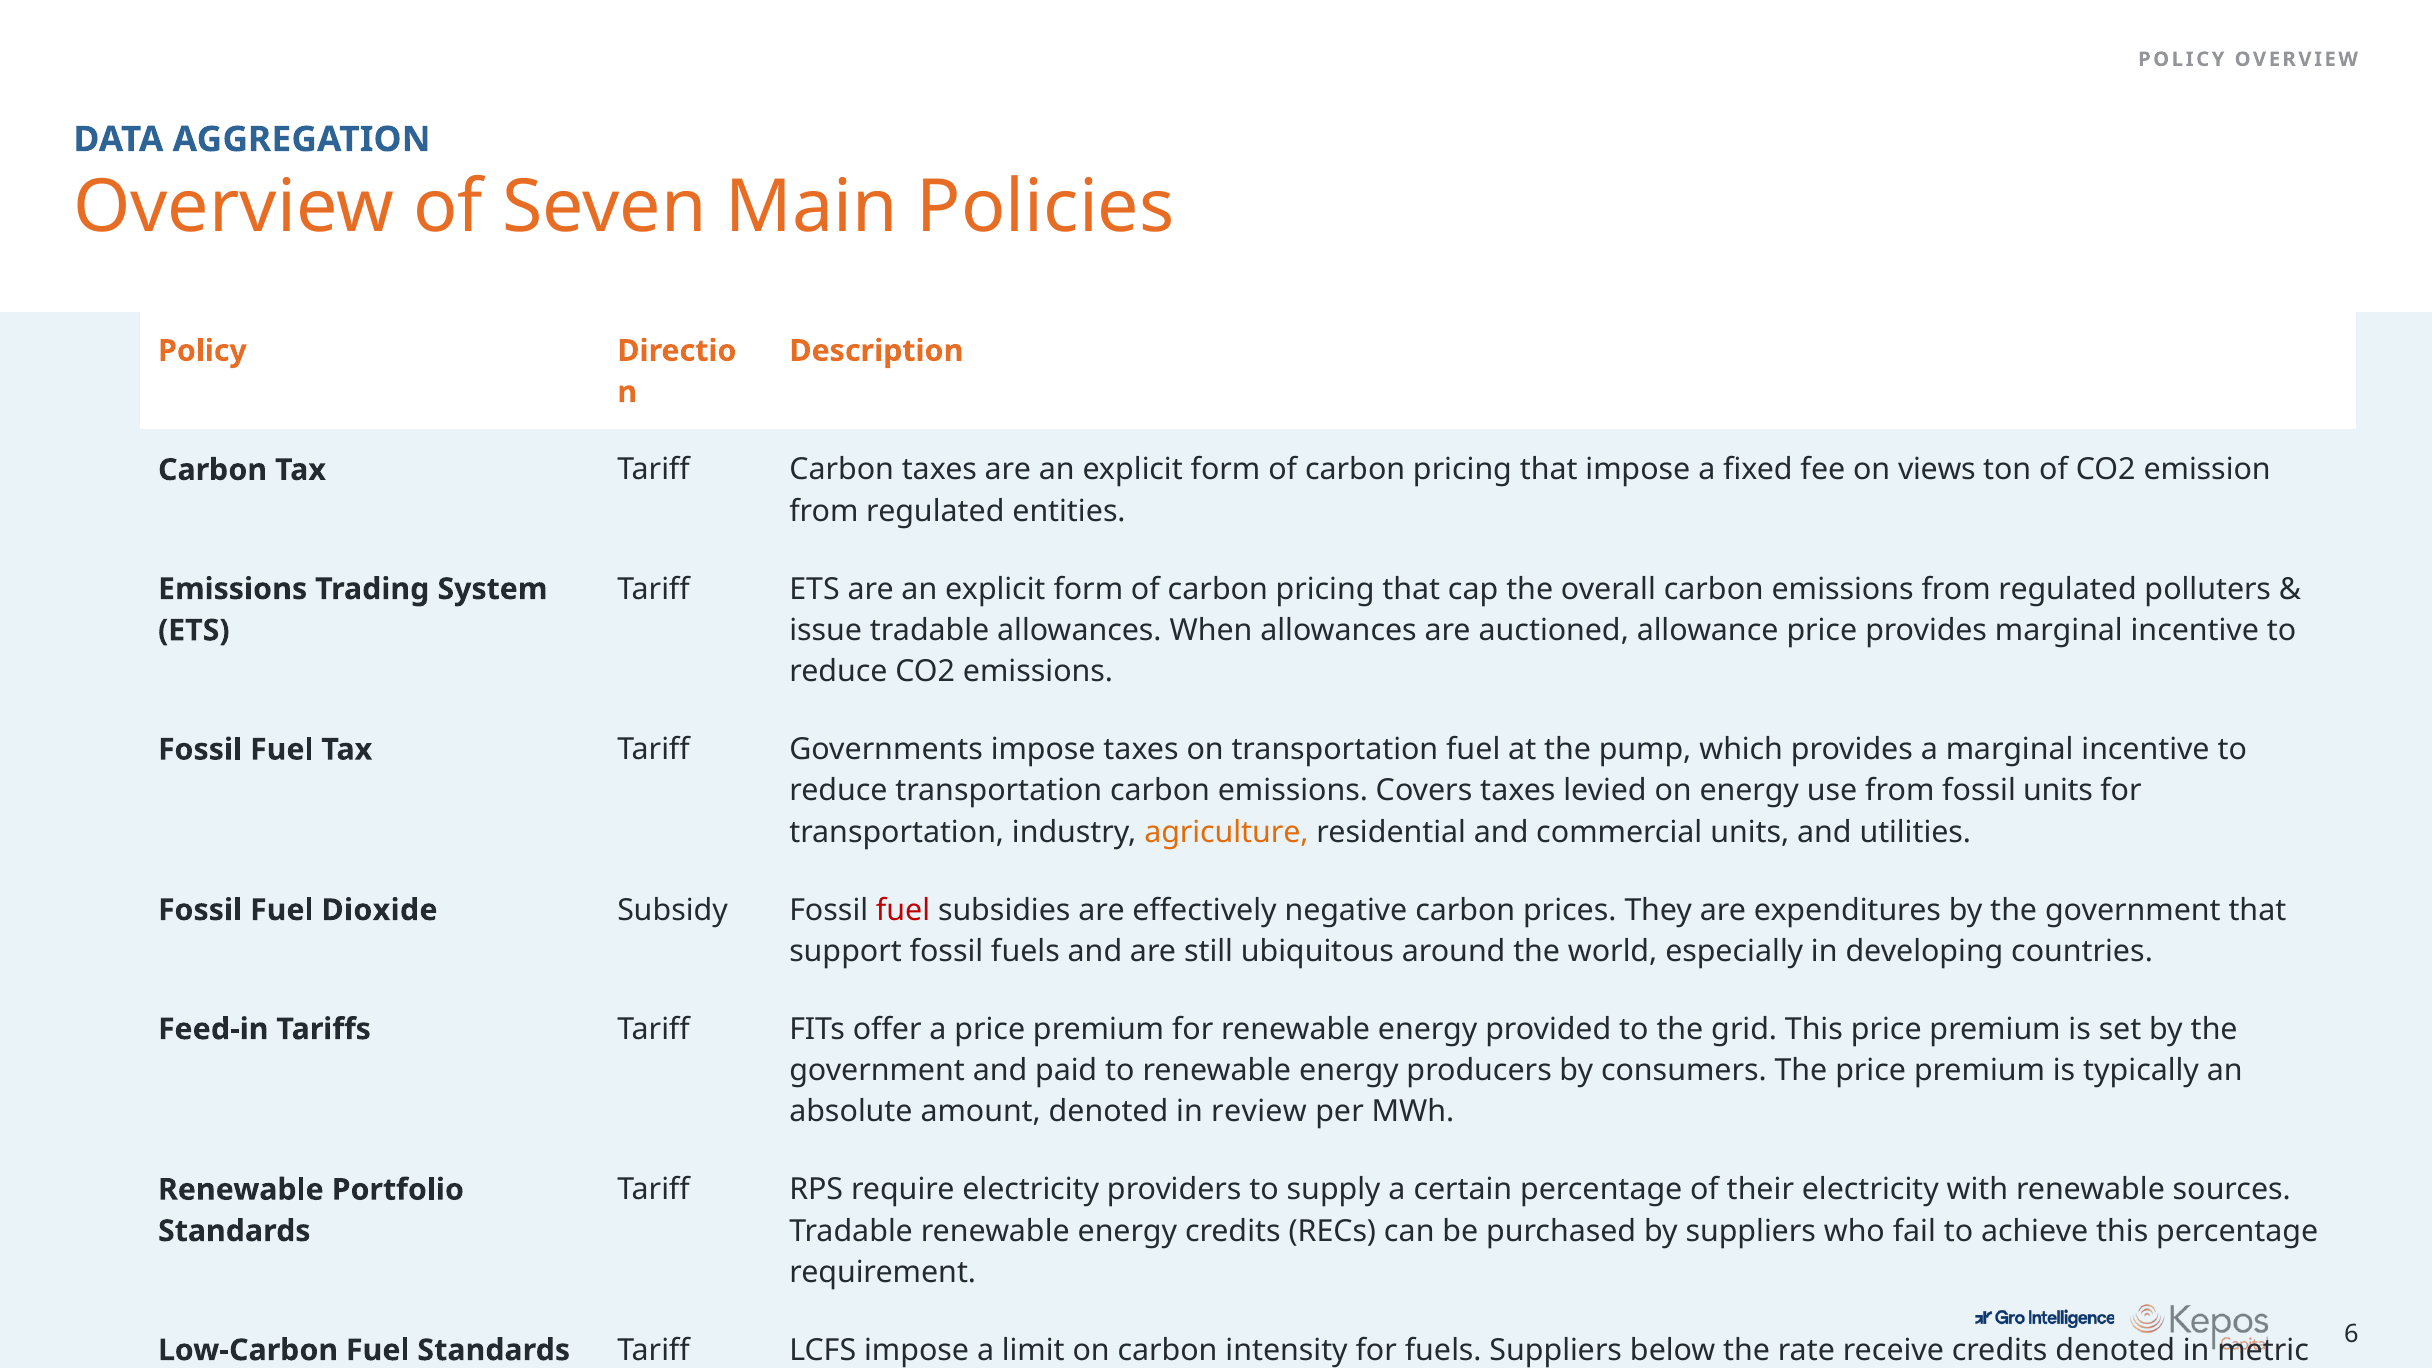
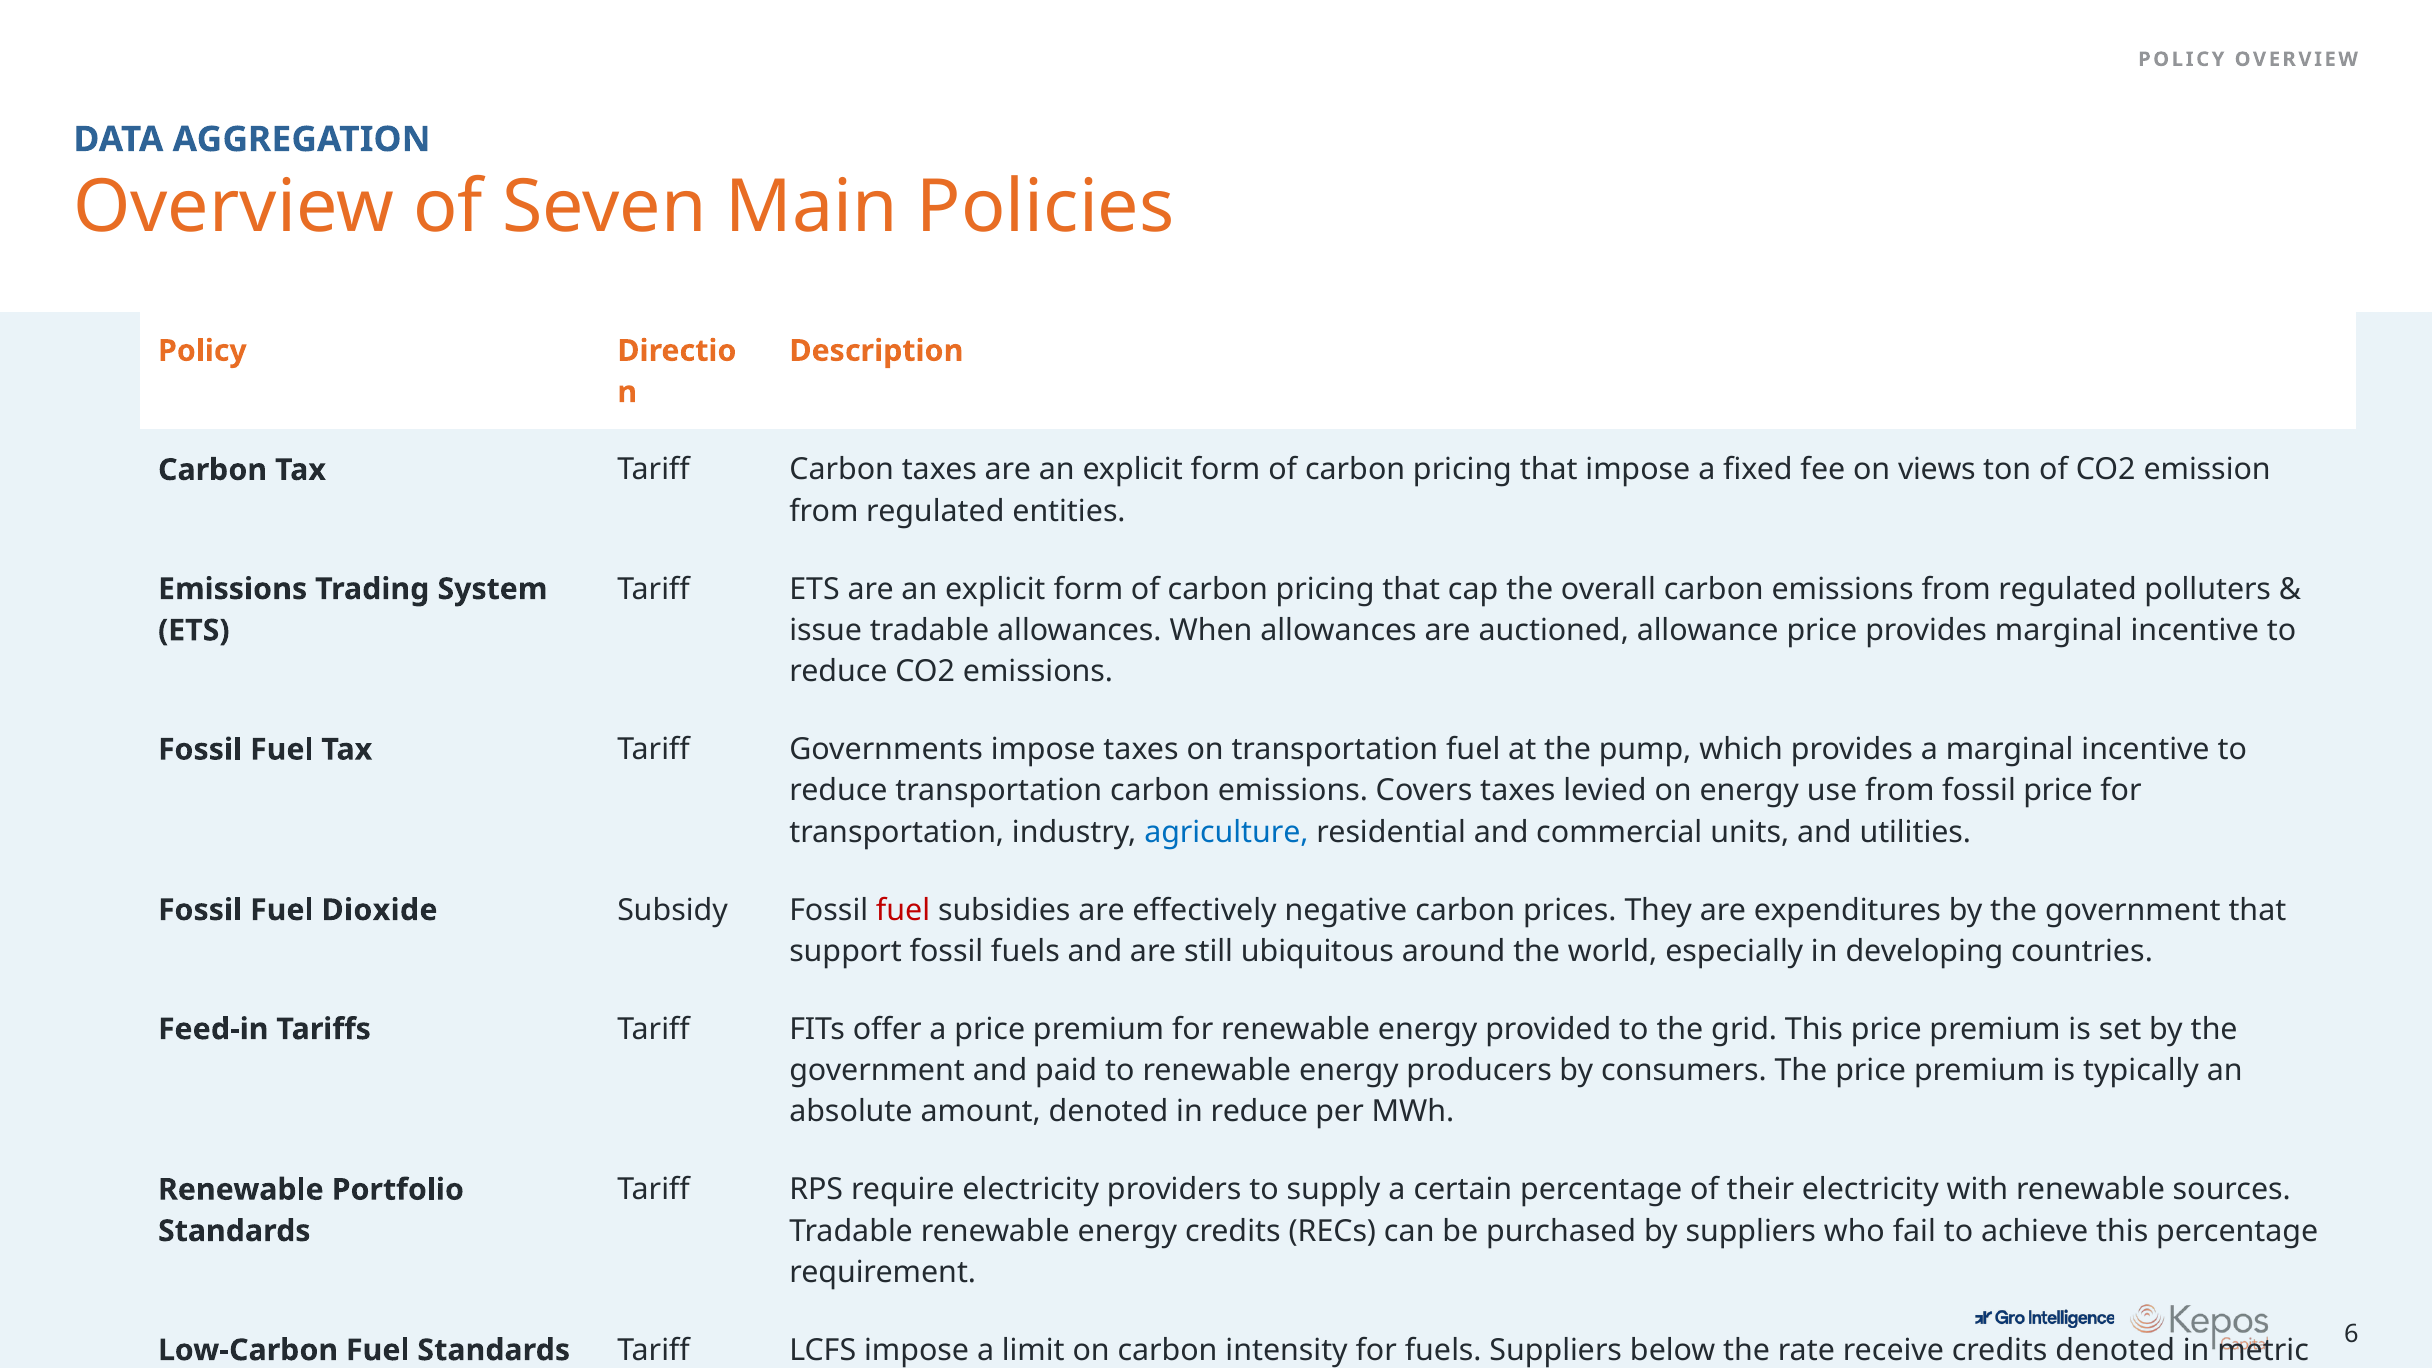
fossil units: units -> price
agriculture colour: orange -> blue
in review: review -> reduce
